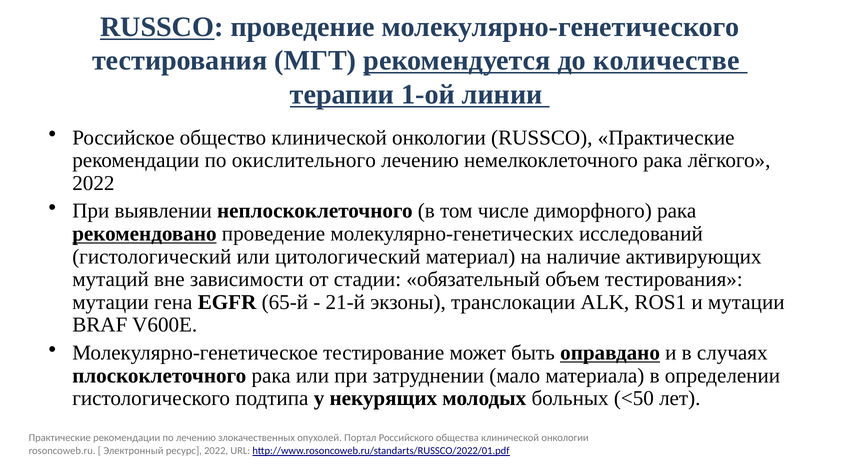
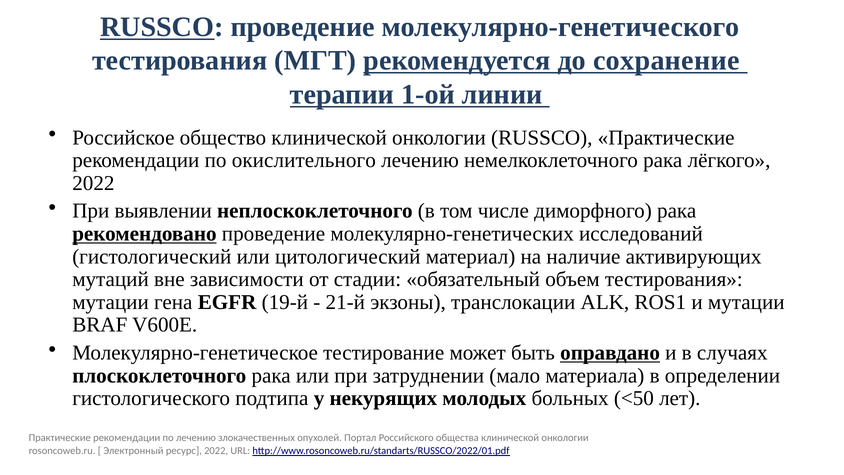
количестве: количестве -> сохранение
65‑й: 65‑й -> 19‑й
